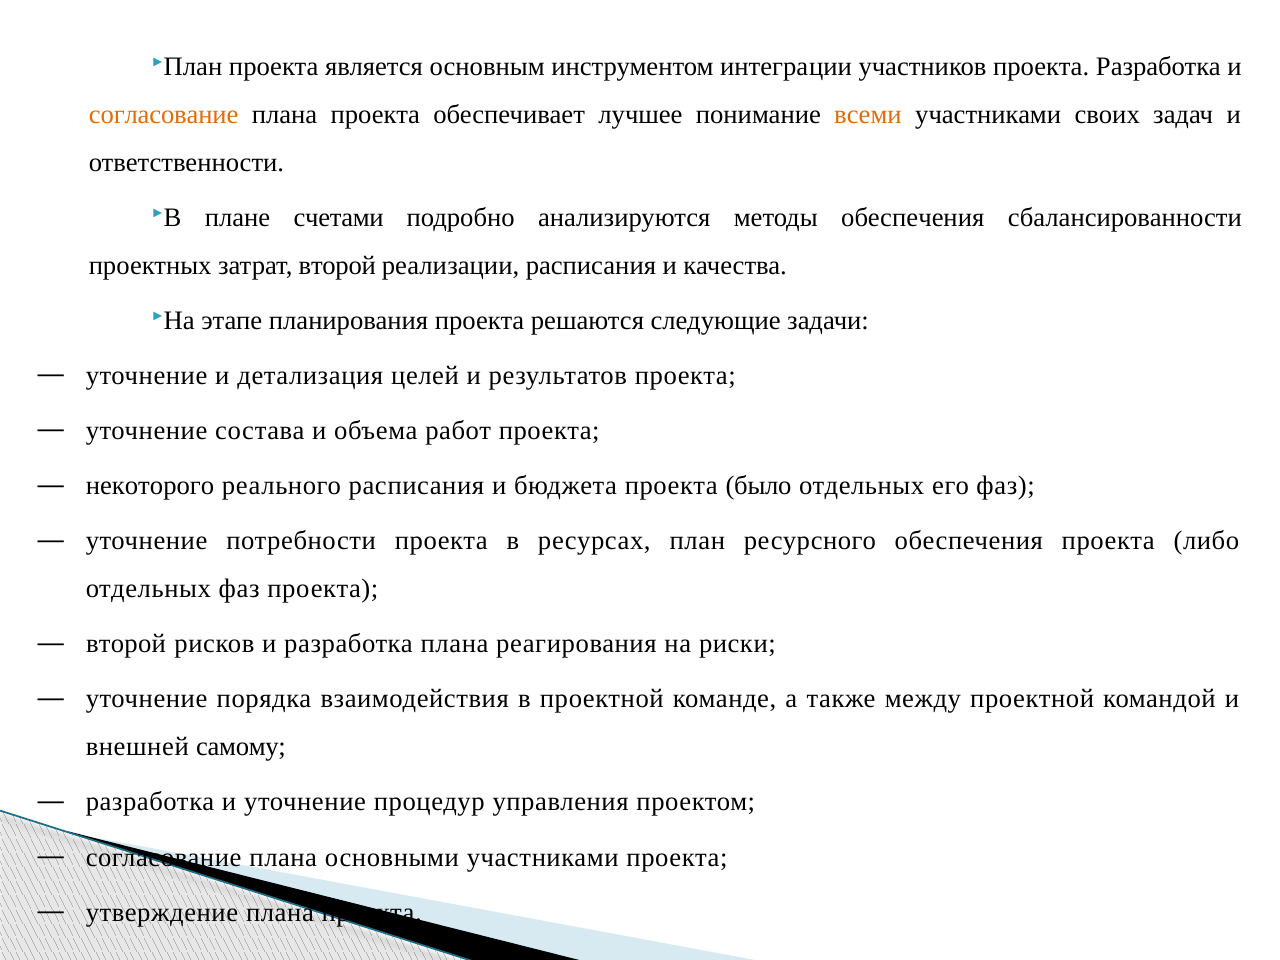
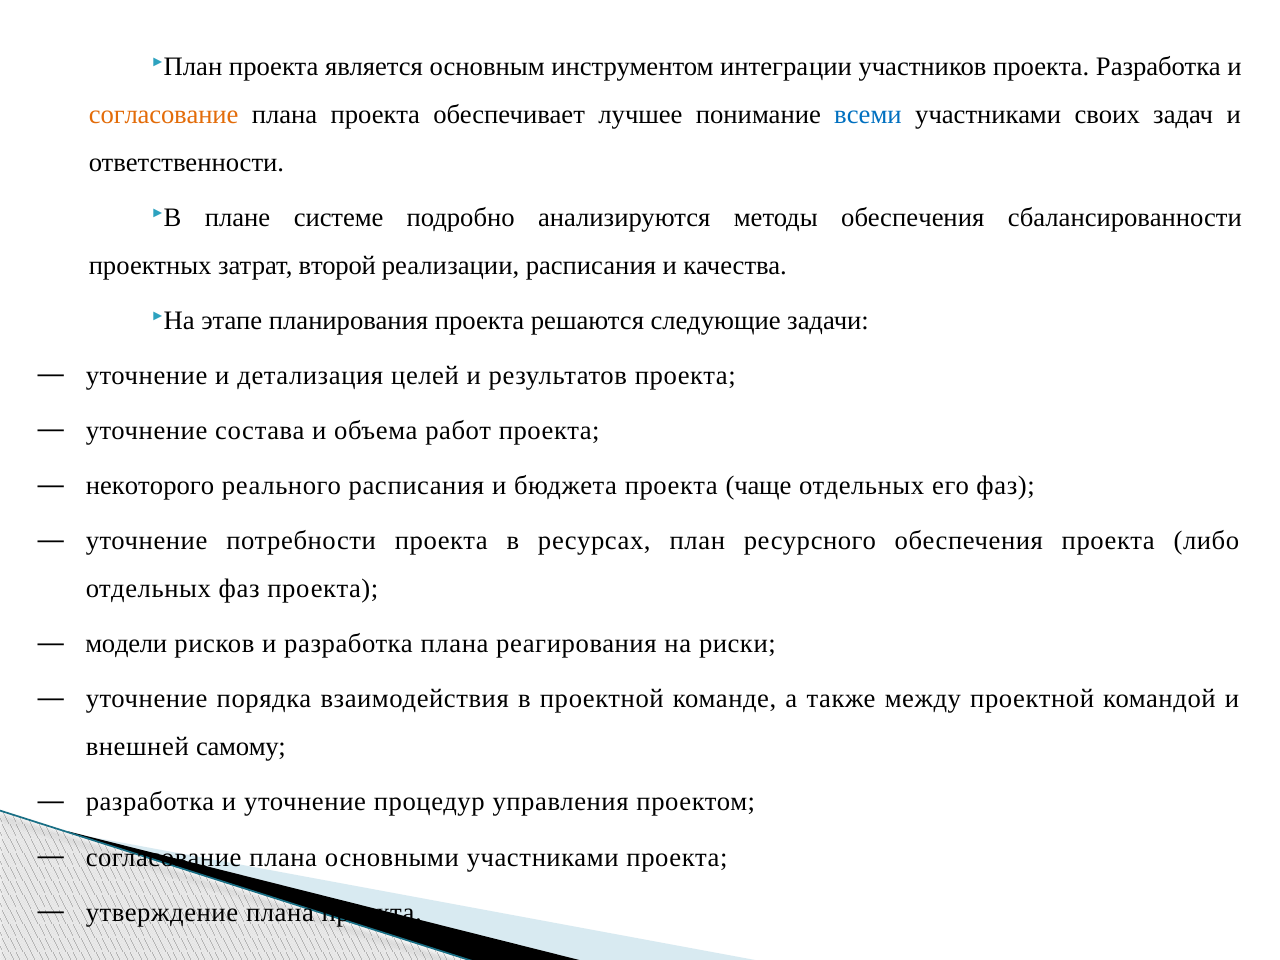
всеми colour: orange -> blue
счетами: счетами -> системе
было: было -> чаще
второй at (126, 644): второй -> модели
